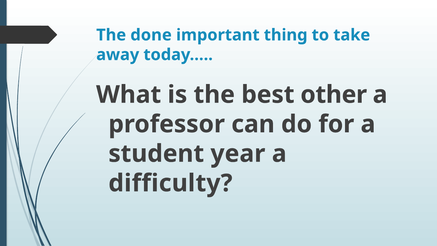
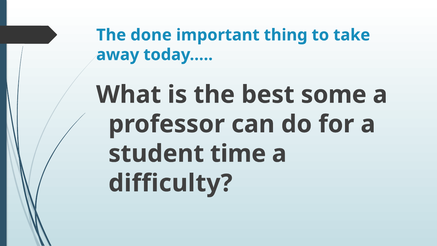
other: other -> some
year: year -> time
